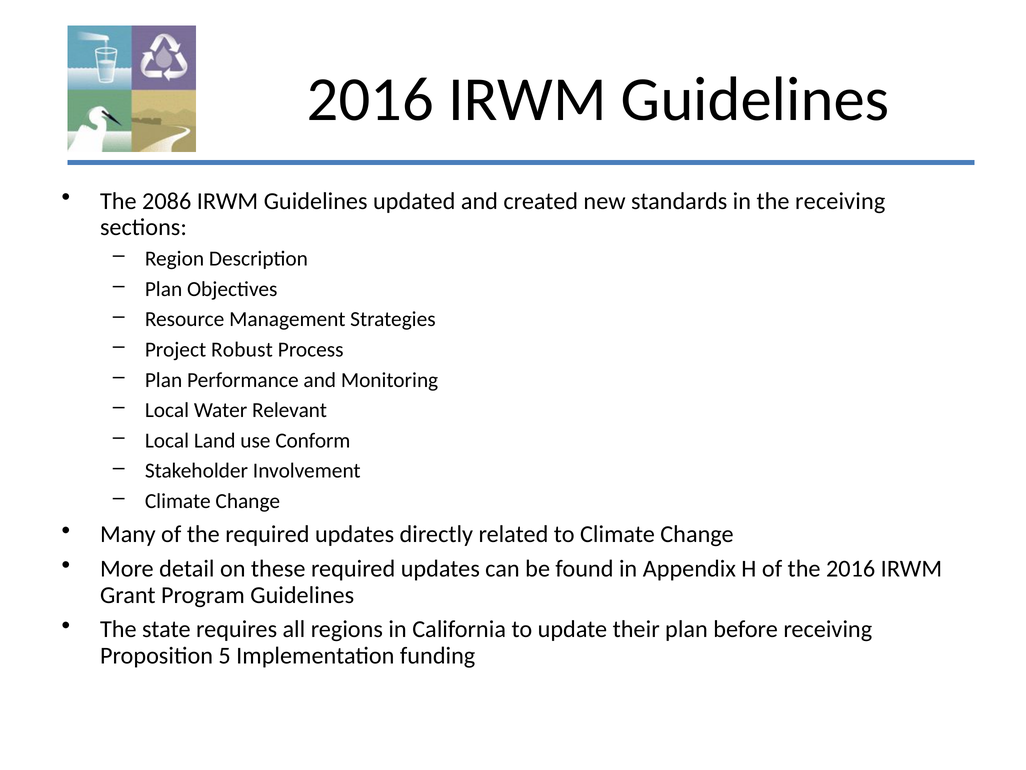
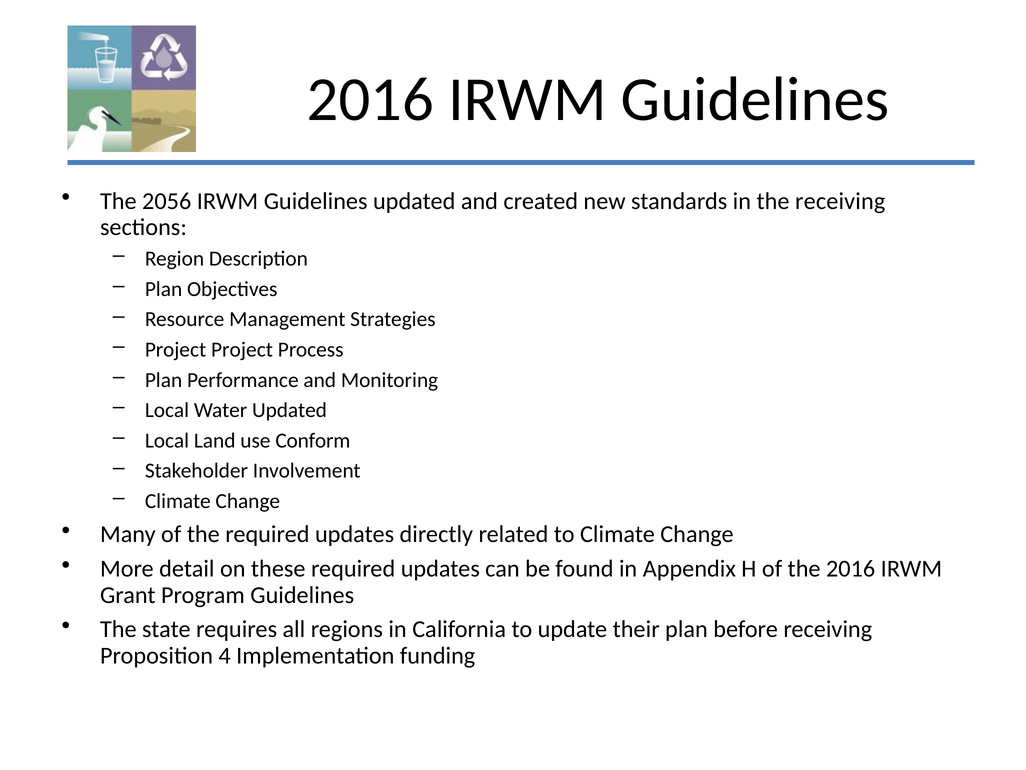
2086: 2086 -> 2056
Project Robust: Robust -> Project
Water Relevant: Relevant -> Updated
5: 5 -> 4
